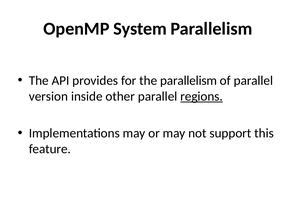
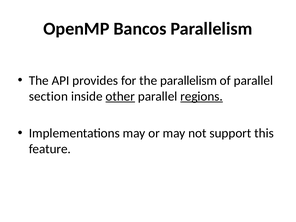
System: System -> Bancos
version: version -> section
other underline: none -> present
